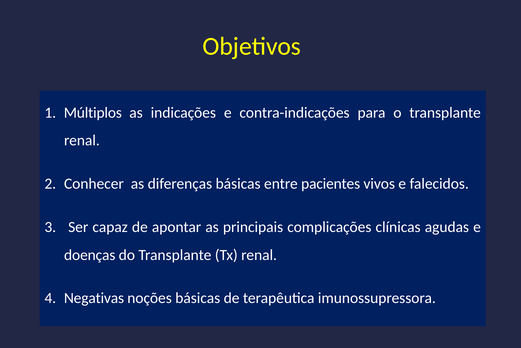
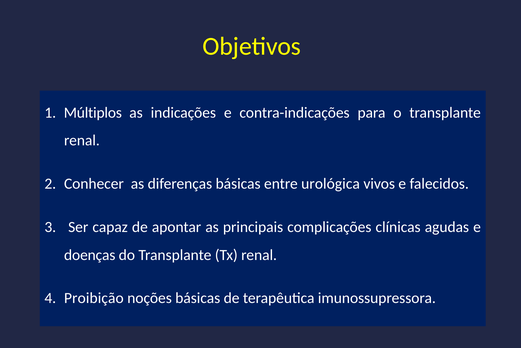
pacientes: pacientes -> urológica
Negativas: Negativas -> Proibição
